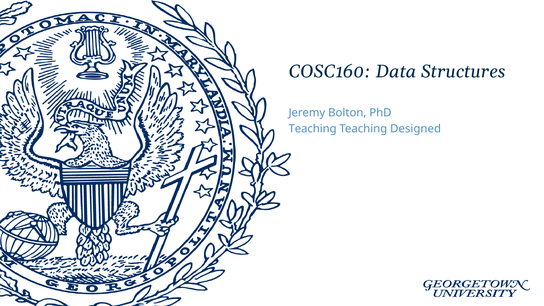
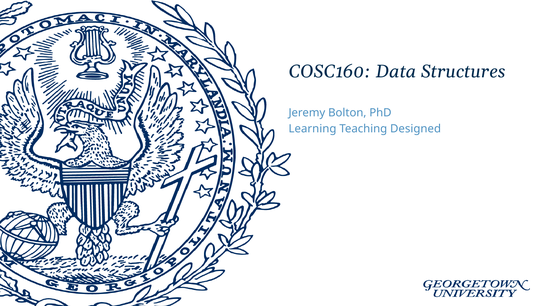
Teaching at (313, 129): Teaching -> Learning
